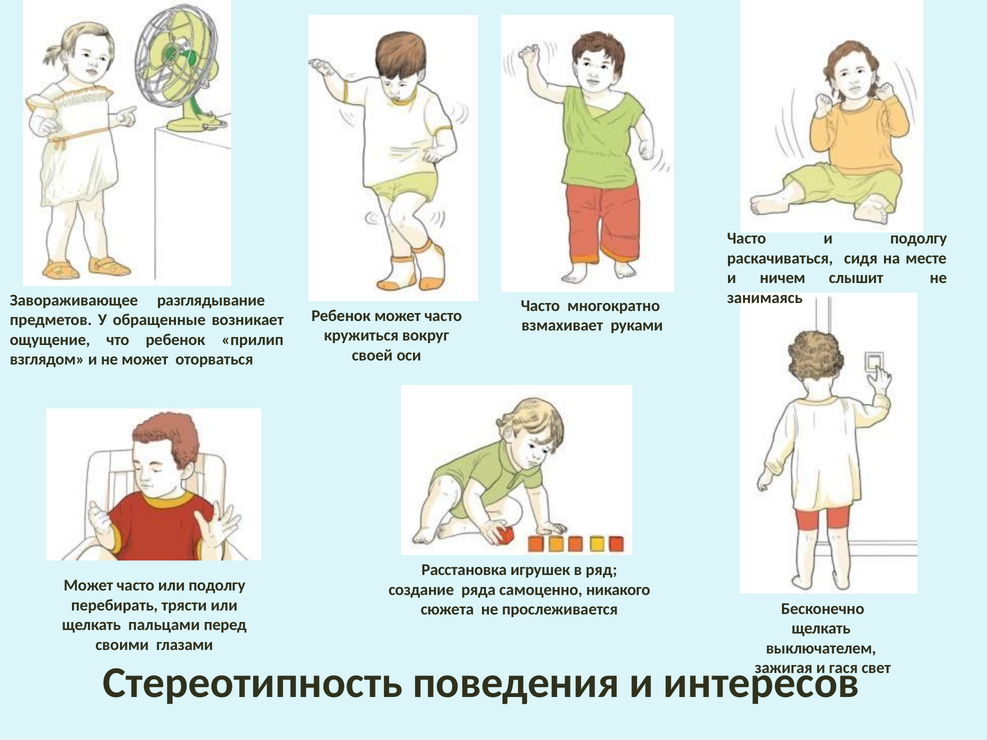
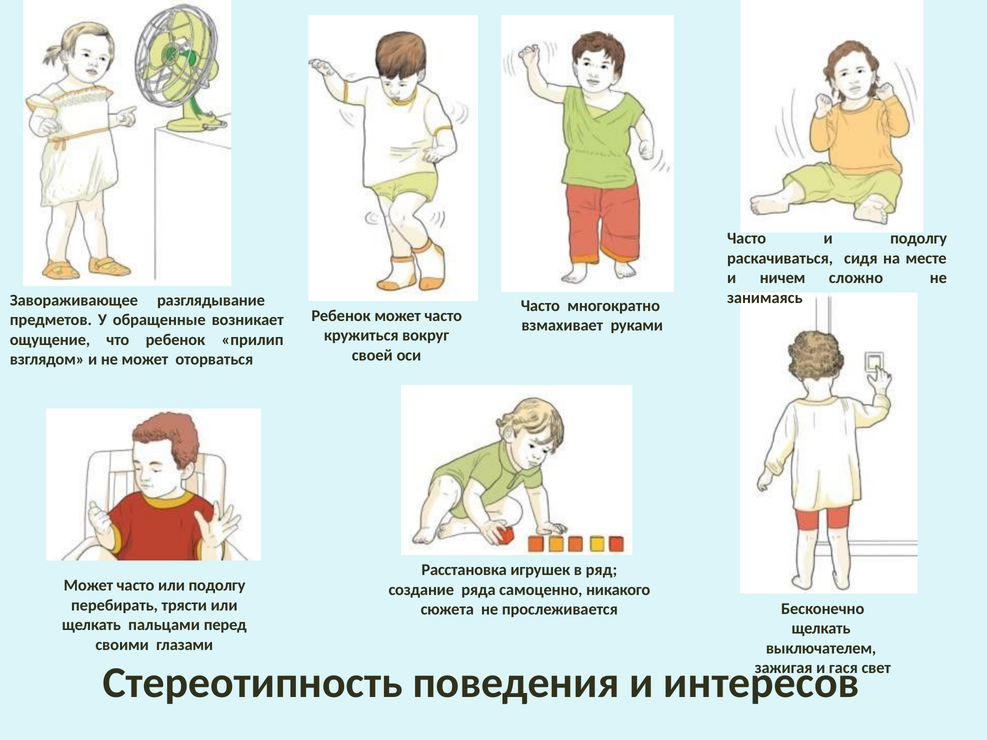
слышит: слышит -> сложно
